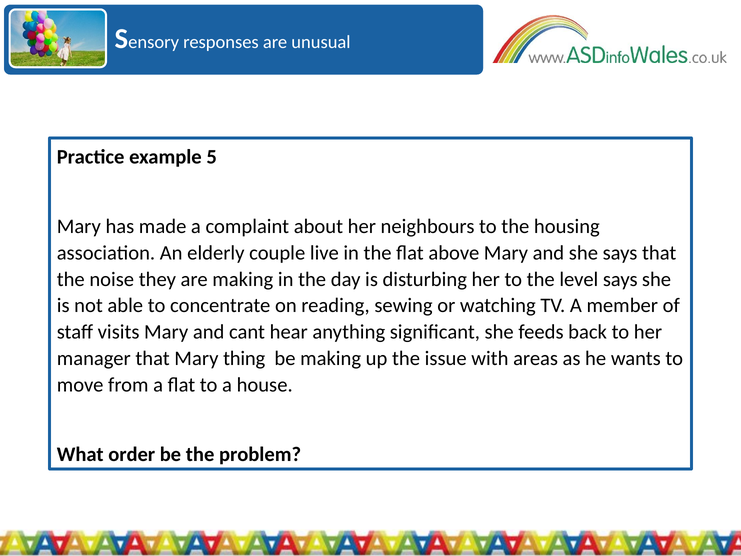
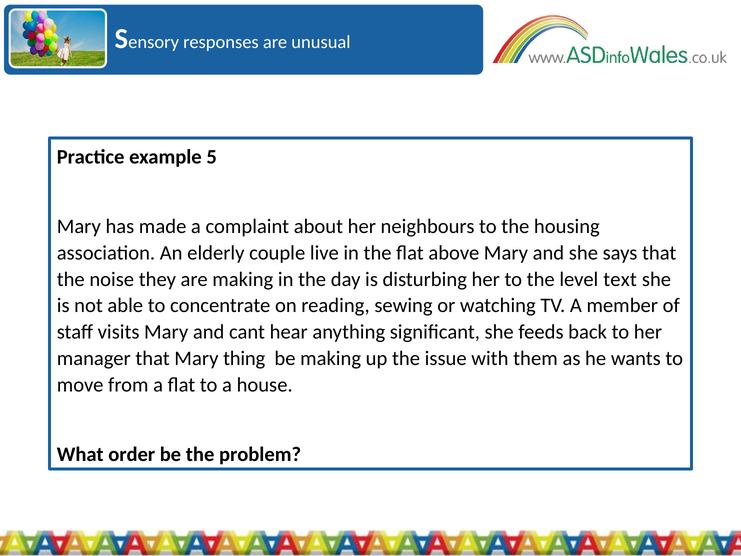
level says: says -> text
areas: areas -> them
